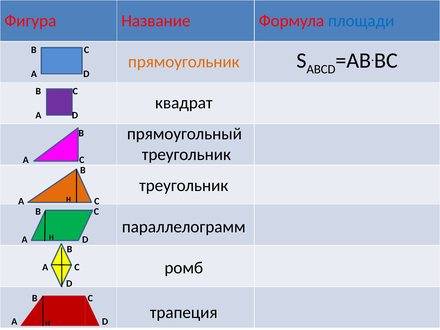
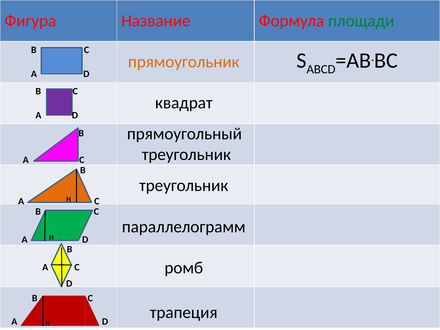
площади colour: blue -> green
